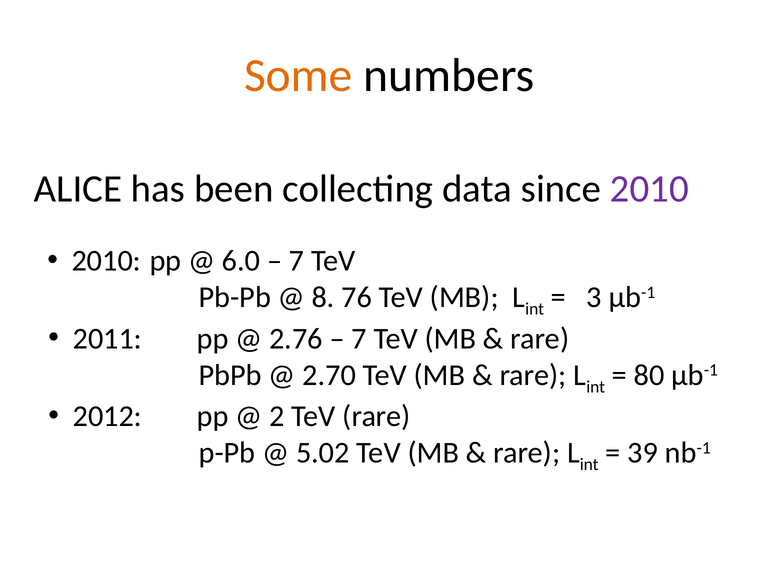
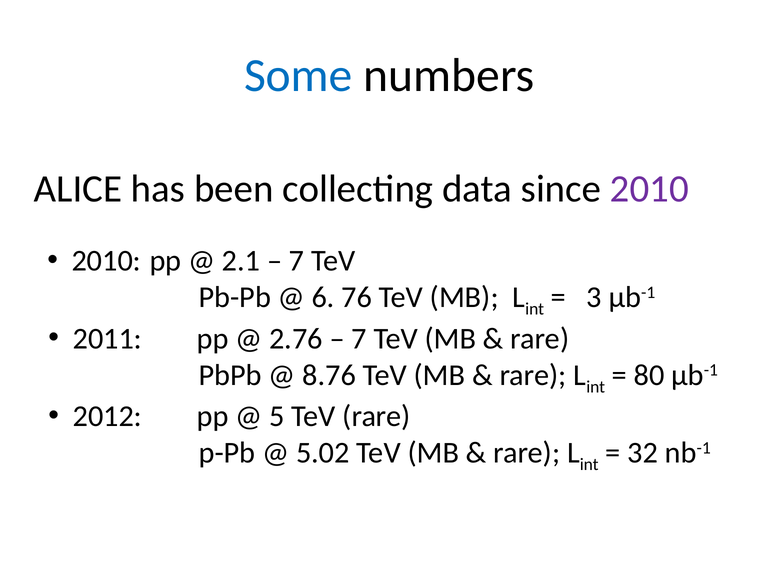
Some colour: orange -> blue
6.0: 6.0 -> 2.1
8: 8 -> 6
2.70: 2.70 -> 8.76
2: 2 -> 5
39: 39 -> 32
